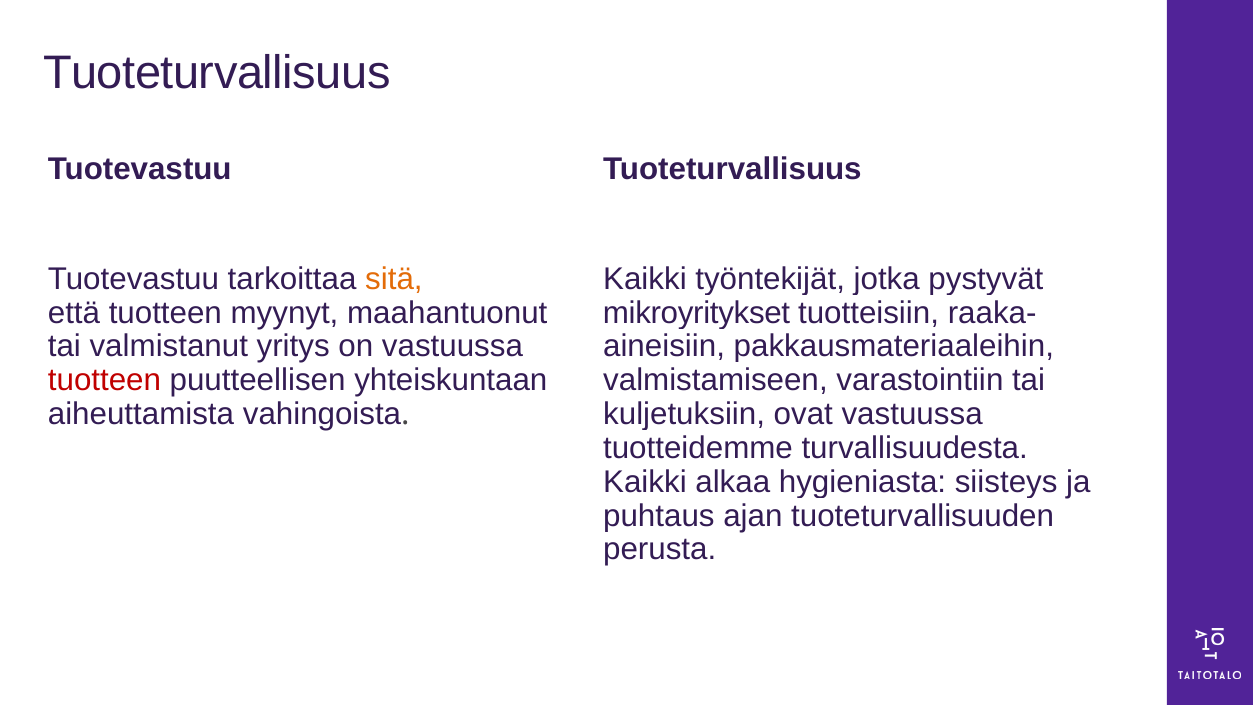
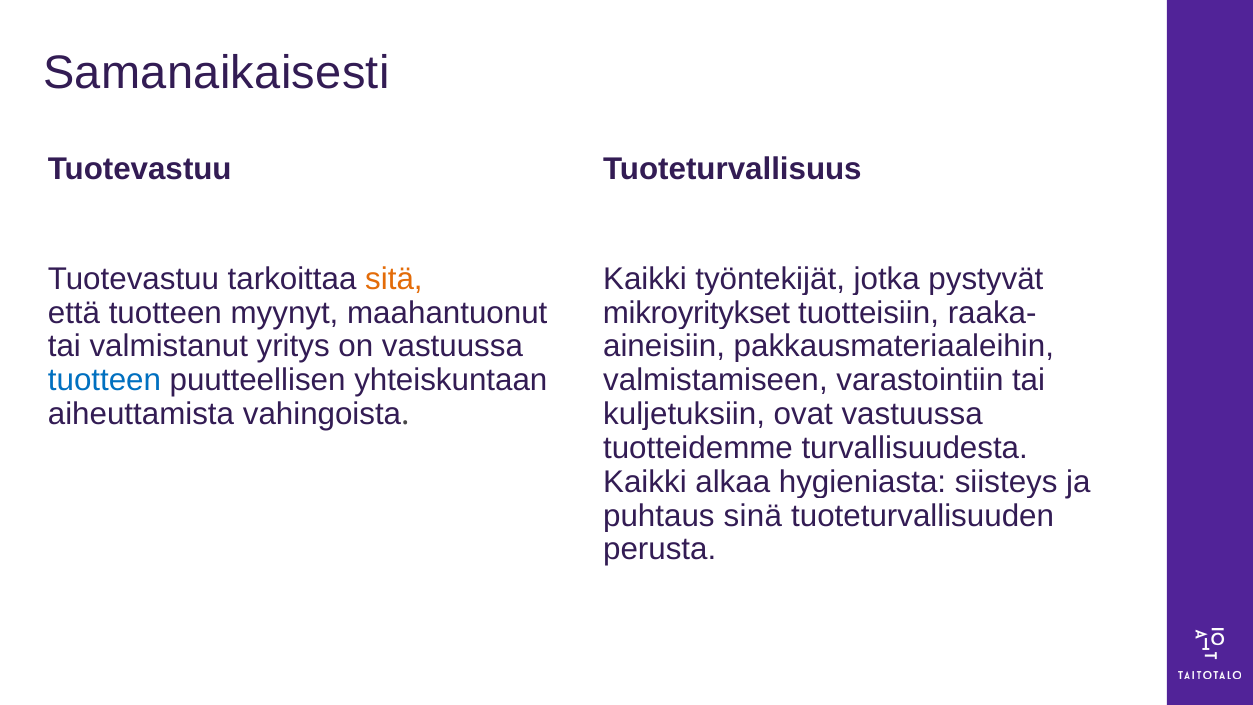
Tuoteturvallisuus at (217, 73): Tuoteturvallisuus -> Samanaikaisesti
tuotteen at (104, 380) colour: red -> blue
ajan: ajan -> sinä
